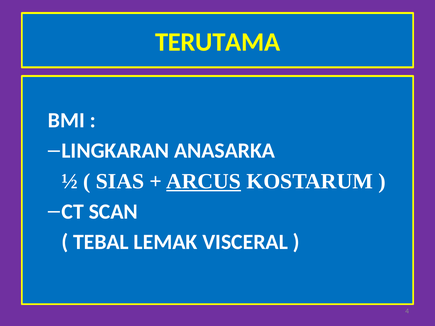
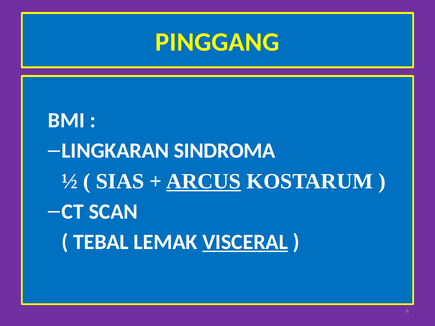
TERUTAMA: TERUTAMA -> PINGGANG
ANASARKA: ANASARKA -> SINDROMA
VISCERAL underline: none -> present
